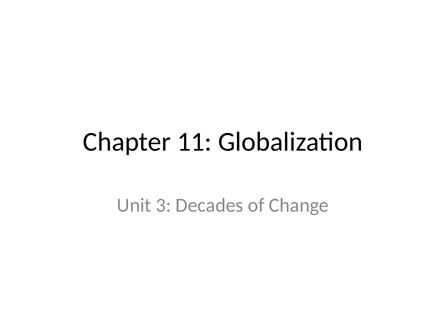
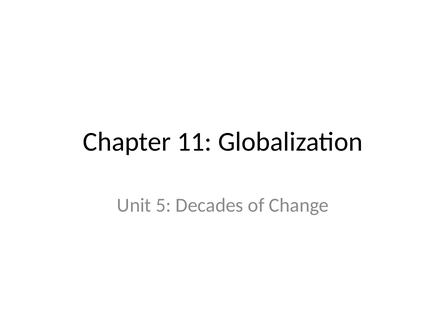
3: 3 -> 5
